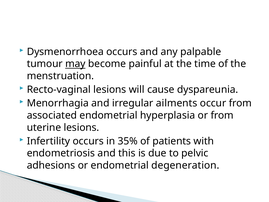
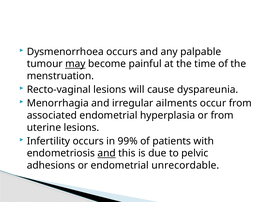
35%: 35% -> 99%
and at (107, 153) underline: none -> present
degeneration: degeneration -> unrecordable
